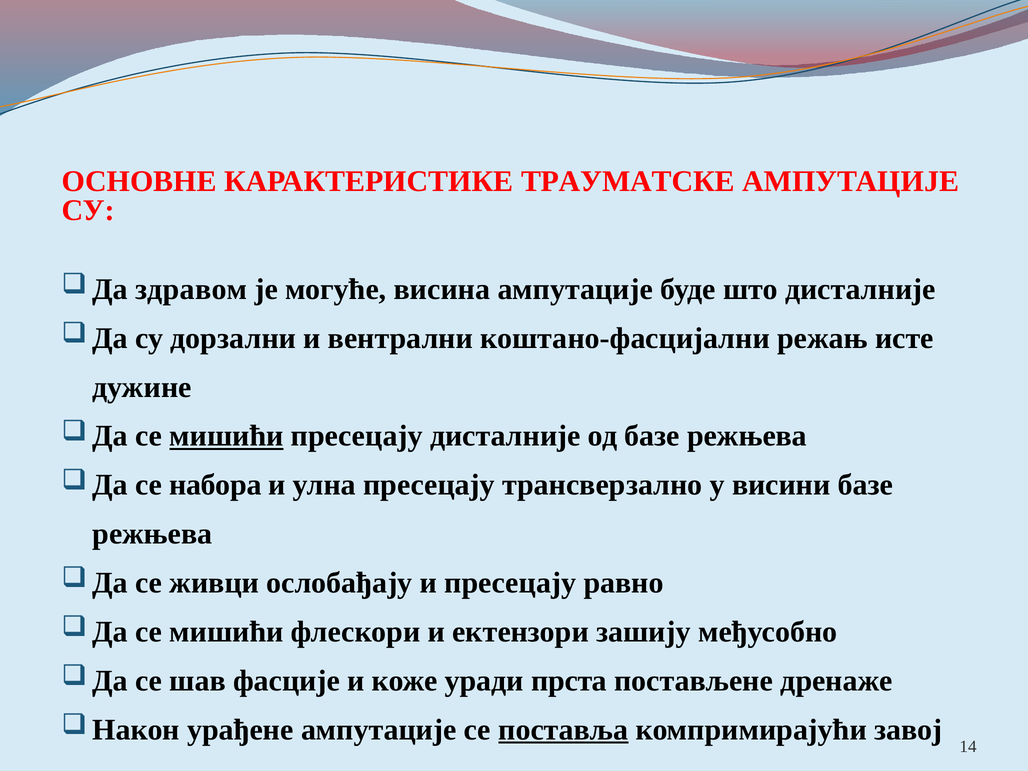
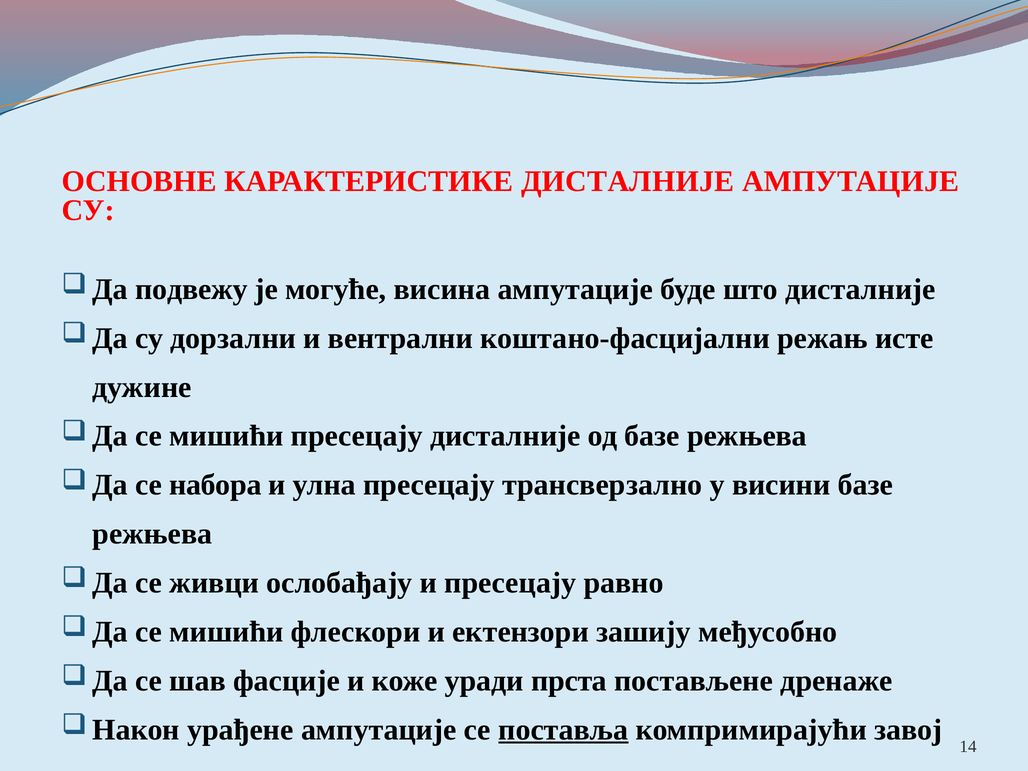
КАРАКТЕРИСТИКЕ ТРАУМАТСКЕ: ТРАУМАТСКЕ -> ДИСТАЛНИЈЕ
здравом: здравом -> подвежу
мишићи at (227, 436) underline: present -> none
